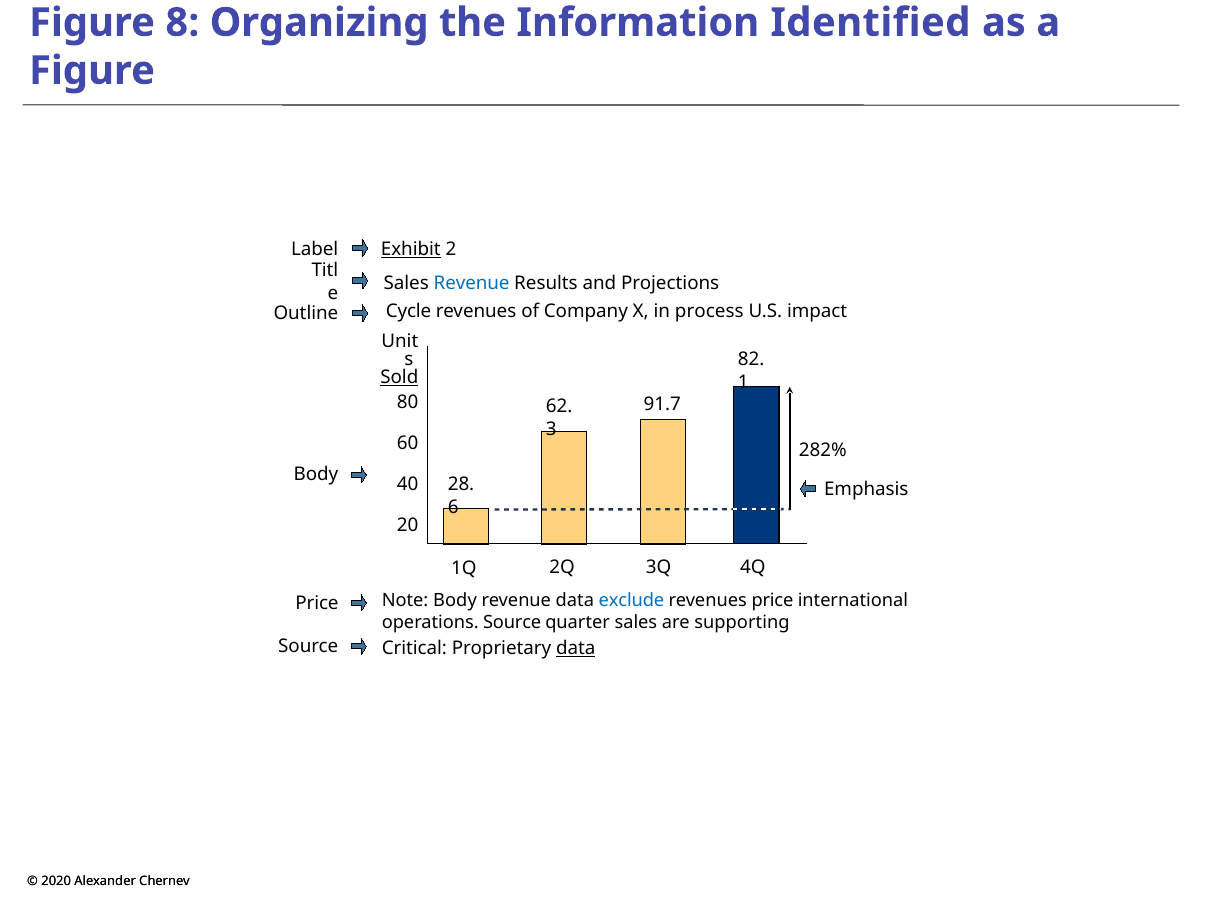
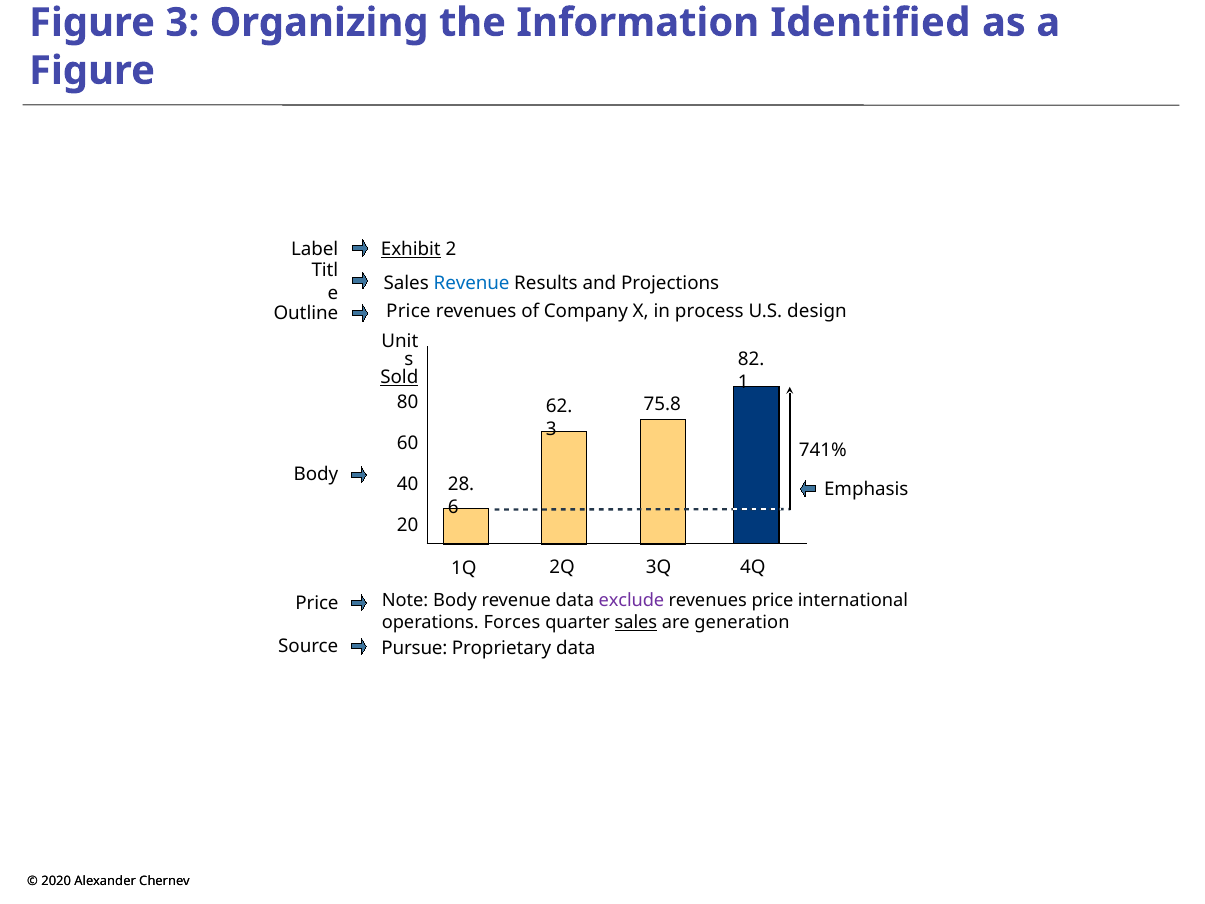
Figure 8: 8 -> 3
Cycle at (409, 312): Cycle -> Price
impact: impact -> design
91.7: 91.7 -> 75.8
282%: 282% -> 741%
exclude colour: blue -> purple
operations Source: Source -> Forces
sales at (636, 622) underline: none -> present
supporting: supporting -> generation
Critical: Critical -> Pursue
data at (576, 648) underline: present -> none
